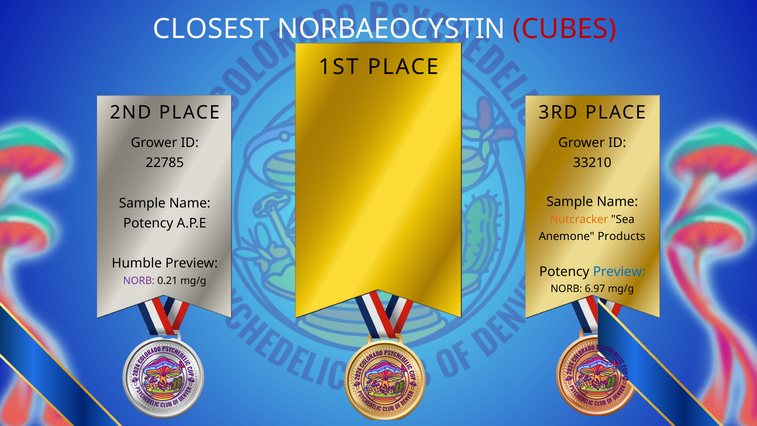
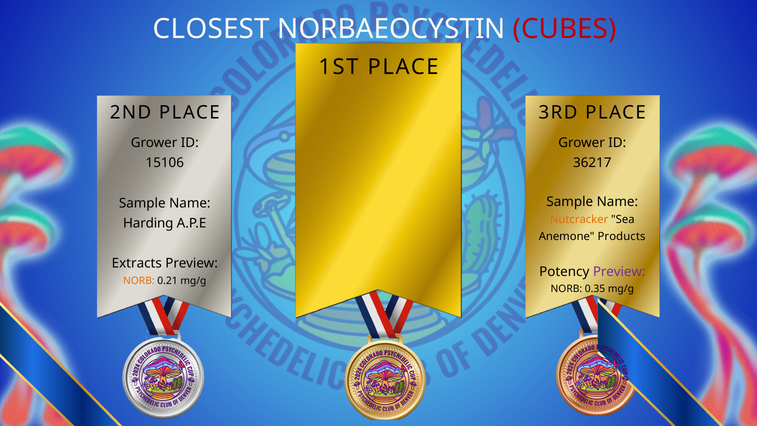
22785: 22785 -> 15106
33210: 33210 -> 36217
Potency at (148, 223): Potency -> Harding
Humble: Humble -> Extracts
Preview at (619, 272) colour: blue -> purple
NORB at (139, 280) colour: purple -> orange
6.97: 6.97 -> 0.35
